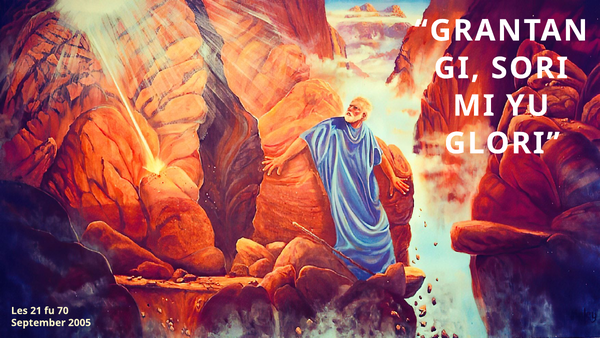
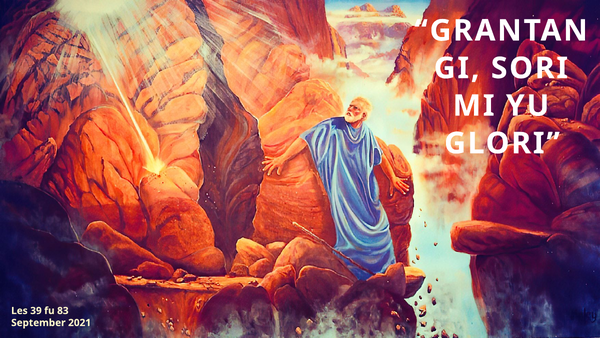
21: 21 -> 39
70: 70 -> 83
2005: 2005 -> 2021
